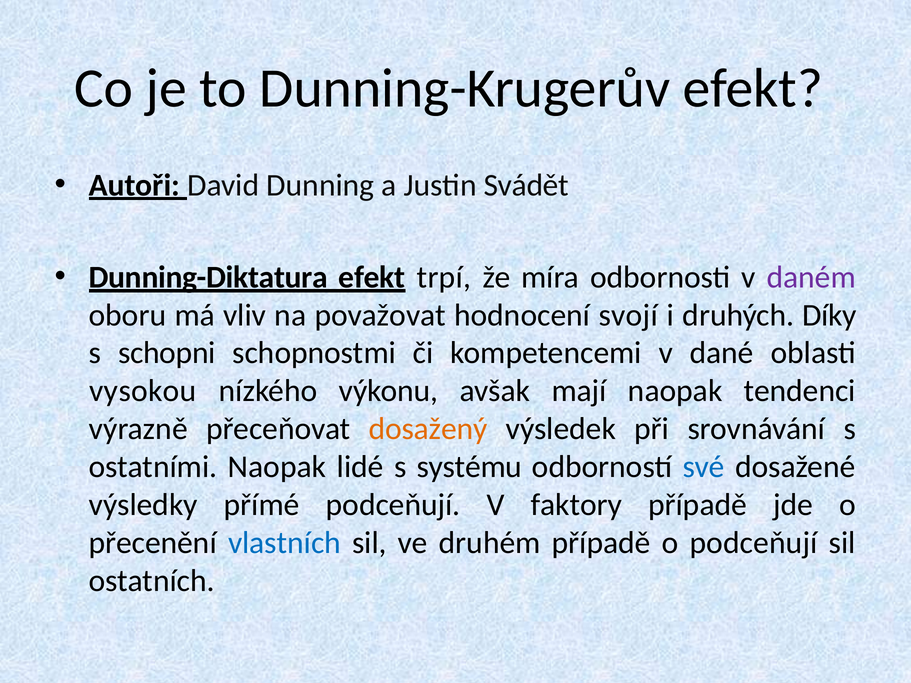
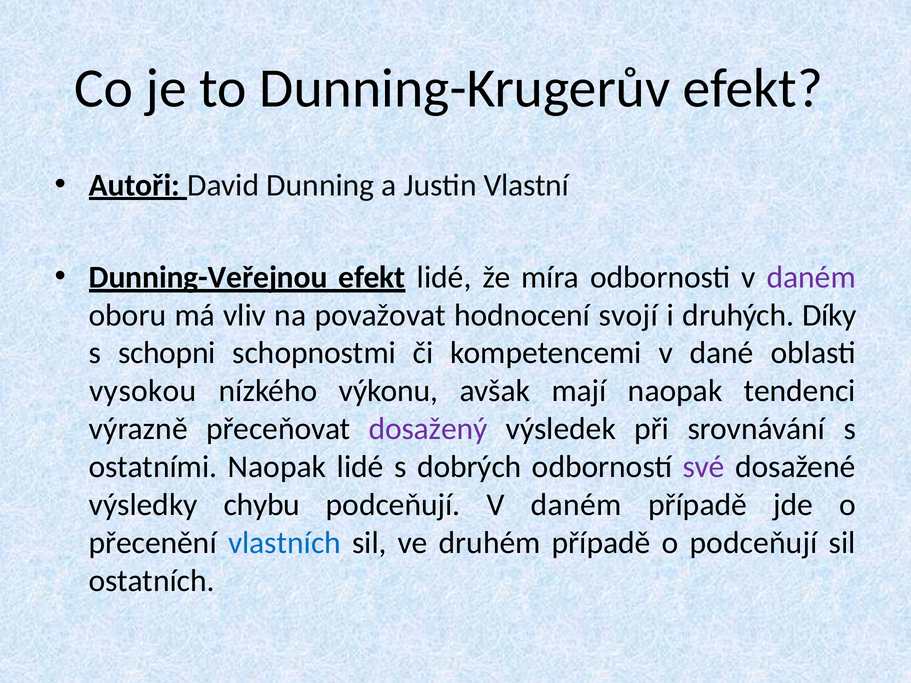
Svádět: Svádět -> Vlastní
Dunning-Diktatura: Dunning-Diktatura -> Dunning-Veřejnou
efekt trpí: trpí -> lidé
dosažený colour: orange -> purple
systému: systému -> dobrých
své colour: blue -> purple
přímé: přímé -> chybu
podceňují V faktory: faktory -> daném
